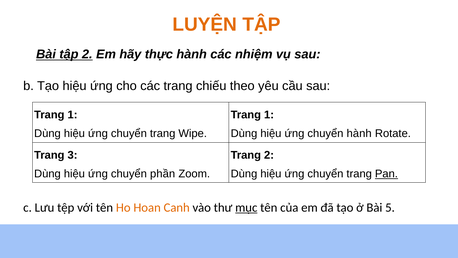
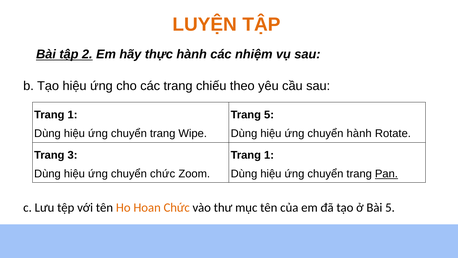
1 at (269, 115): 1 -> 5
2 at (269, 155): 2 -> 1
chuyển phần: phần -> chức
Hoan Canh: Canh -> Chức
mục underline: present -> none
